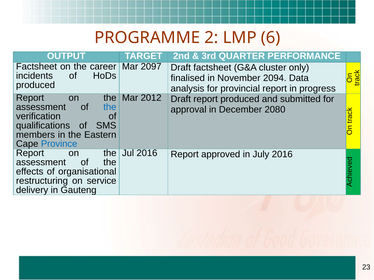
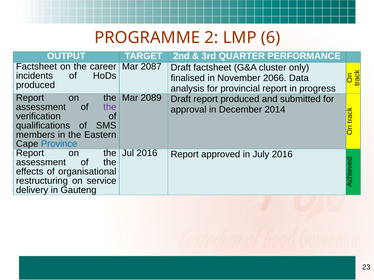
2097: 2097 -> 2087
2094: 2094 -> 2066
2012: 2012 -> 2089
the at (110, 107) colour: blue -> purple
2080: 2080 -> 2014
